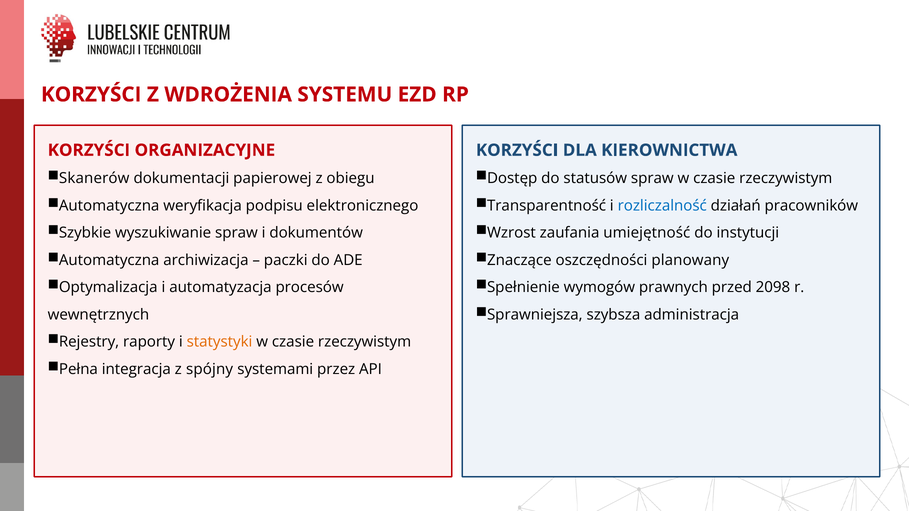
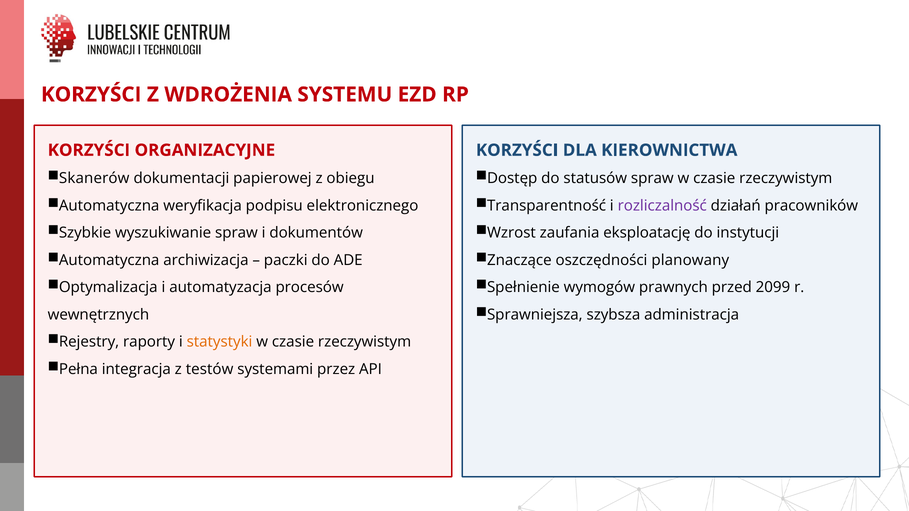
rozliczalność colour: blue -> purple
umiejętność: umiejętność -> eksploatację
2098: 2098 -> 2099
spójny: spójny -> testów
